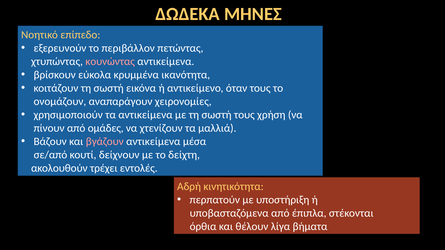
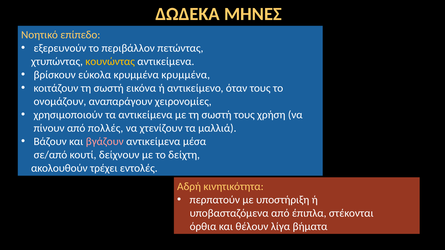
κουνώντας colour: pink -> yellow
κρυμμένα ικανότητα: ικανότητα -> κρυμμένα
ομάδες: ομάδες -> πολλές
